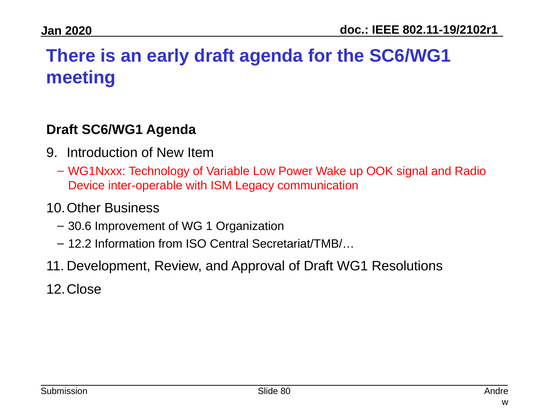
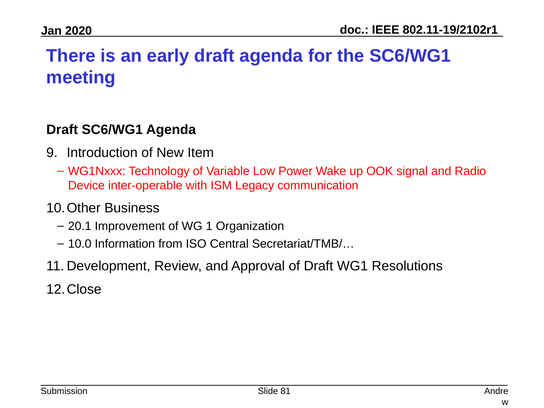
30.6: 30.6 -> 20.1
12.2: 12.2 -> 10.0
80: 80 -> 81
